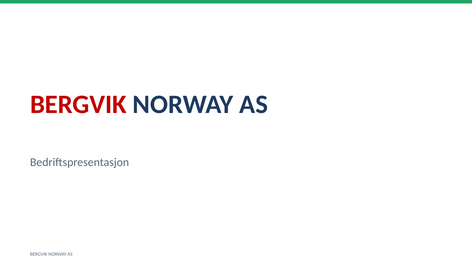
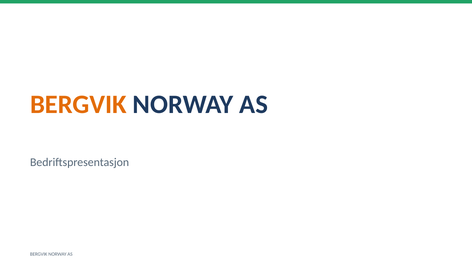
BERGVIK at (78, 105) colour: red -> orange
